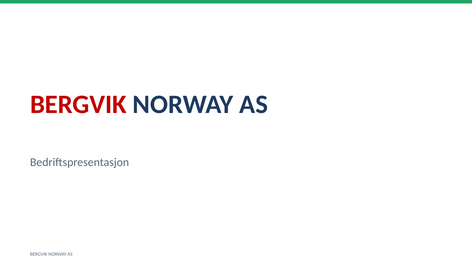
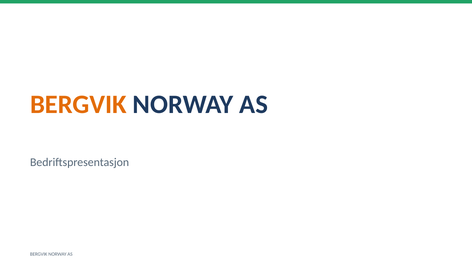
BERGVIK at (78, 105) colour: red -> orange
